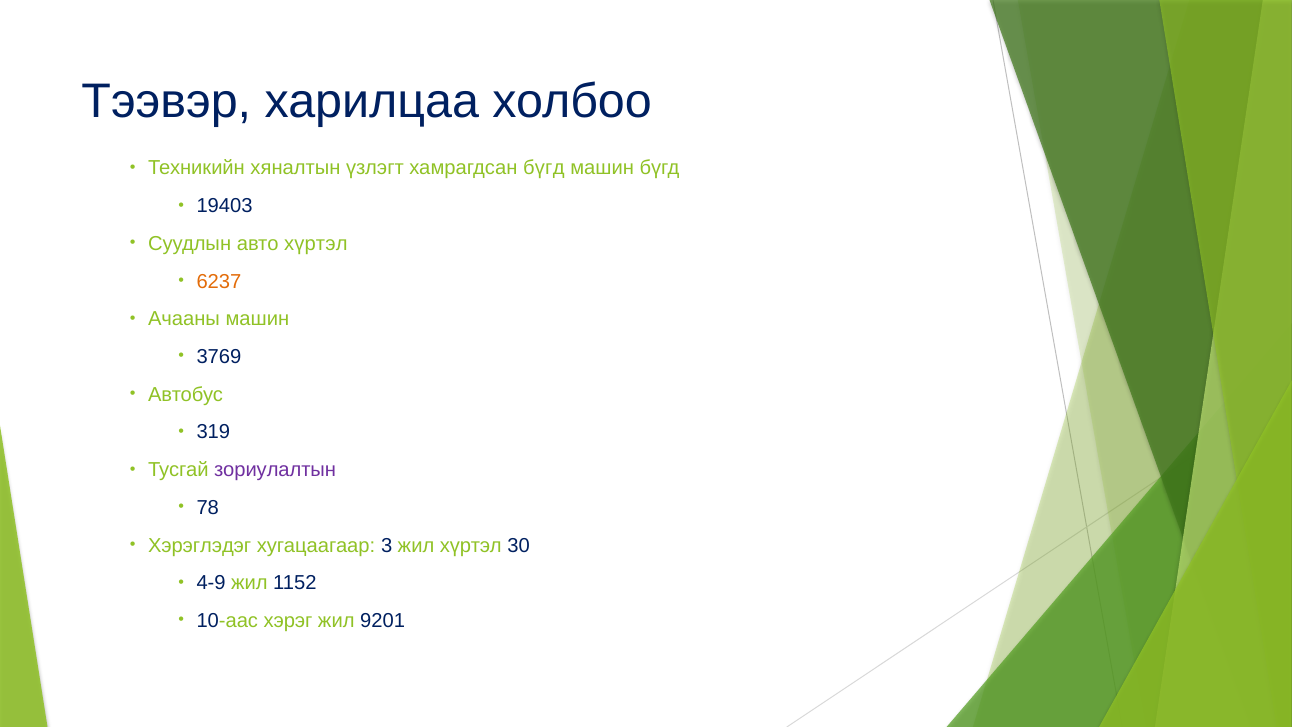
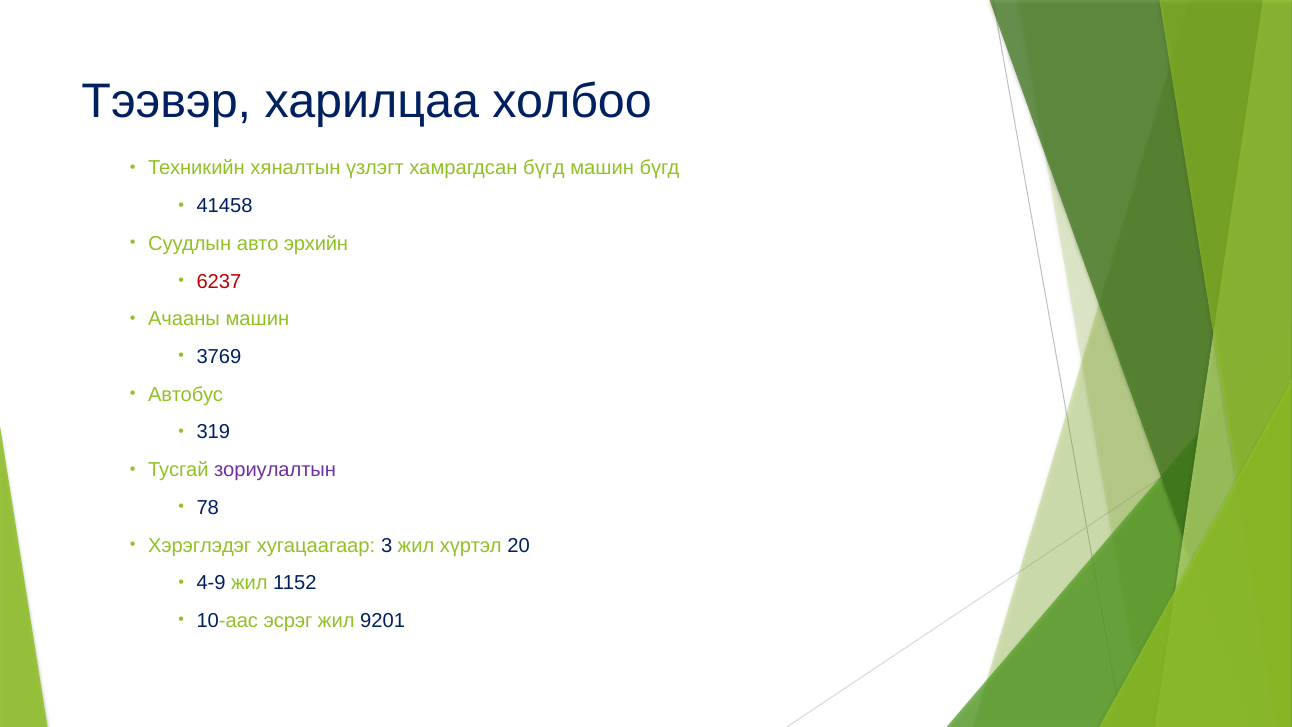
19403: 19403 -> 41458
авто хүртэл: хүртэл -> эрхийн
6237 colour: orange -> red
30: 30 -> 20
хэрэг: хэрэг -> эсрэг
